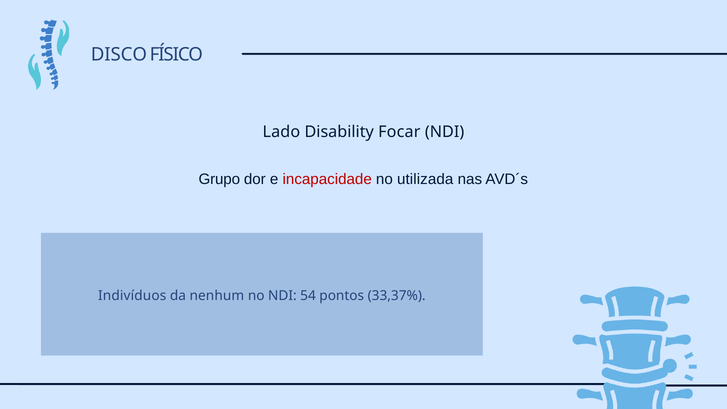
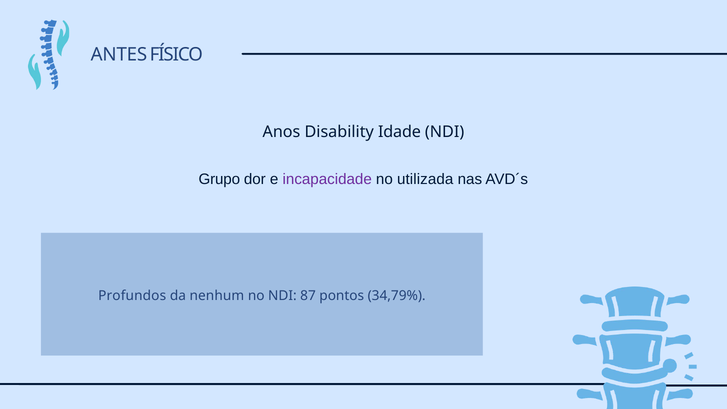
DISCO: DISCO -> ANTES
Lado: Lado -> Anos
Focar: Focar -> Idade
incapacidade colour: red -> purple
Indivíduos: Indivíduos -> Profundos
54: 54 -> 87
33,37%: 33,37% -> 34,79%
